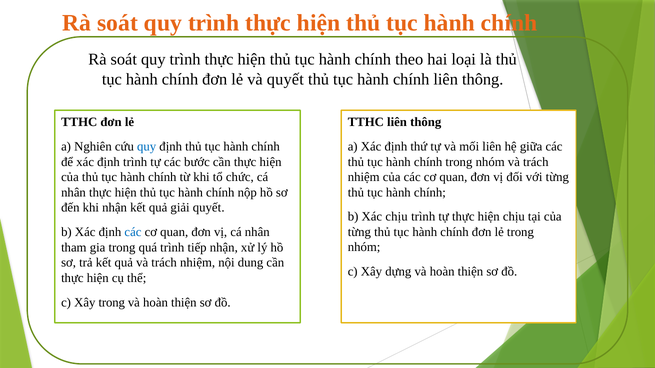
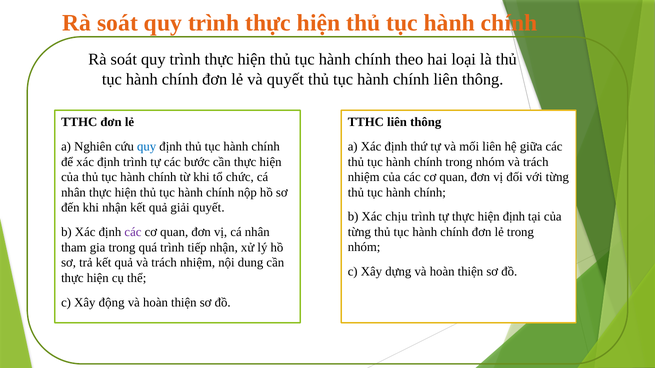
hiện chịu: chịu -> định
các at (133, 232) colour: blue -> purple
Xây trong: trong -> động
